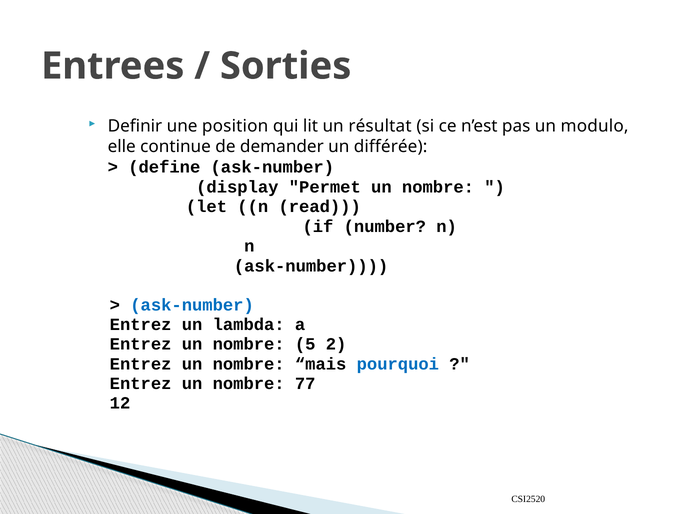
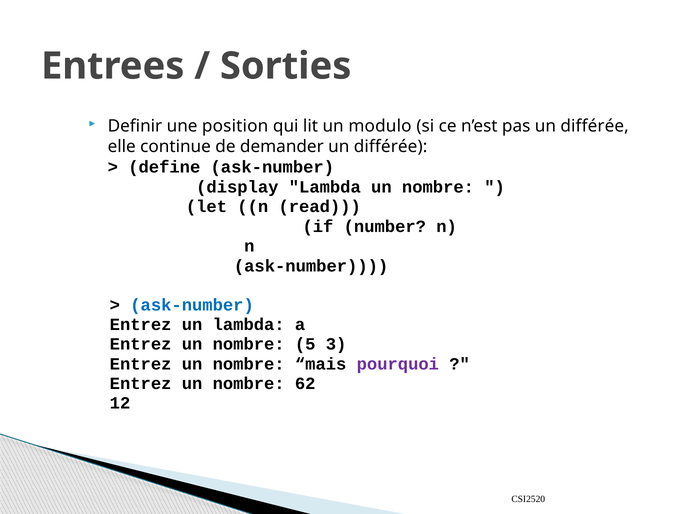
résultat: résultat -> modulo
pas un modulo: modulo -> différée
display Permet: Permet -> Lambda
2: 2 -> 3
pourquoi colour: blue -> purple
77: 77 -> 62
